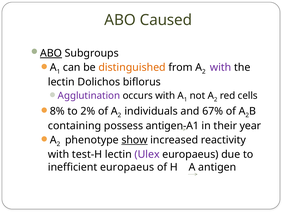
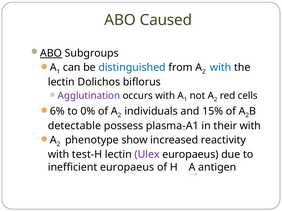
distinguished colour: orange -> blue
with at (221, 67) colour: purple -> blue
8%: 8% -> 6%
2%: 2% -> 0%
67%: 67% -> 15%
containing: containing -> detectable
antigen-A1: antigen-A1 -> plasma-A1
their year: year -> with
show underline: present -> none
